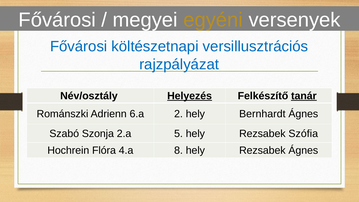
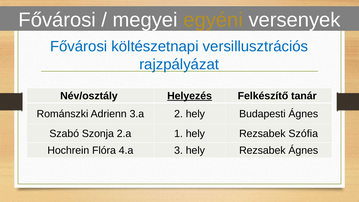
tanár underline: present -> none
6.a: 6.a -> 3.a
Bernhardt: Bernhardt -> Budapesti
5: 5 -> 1
8: 8 -> 3
